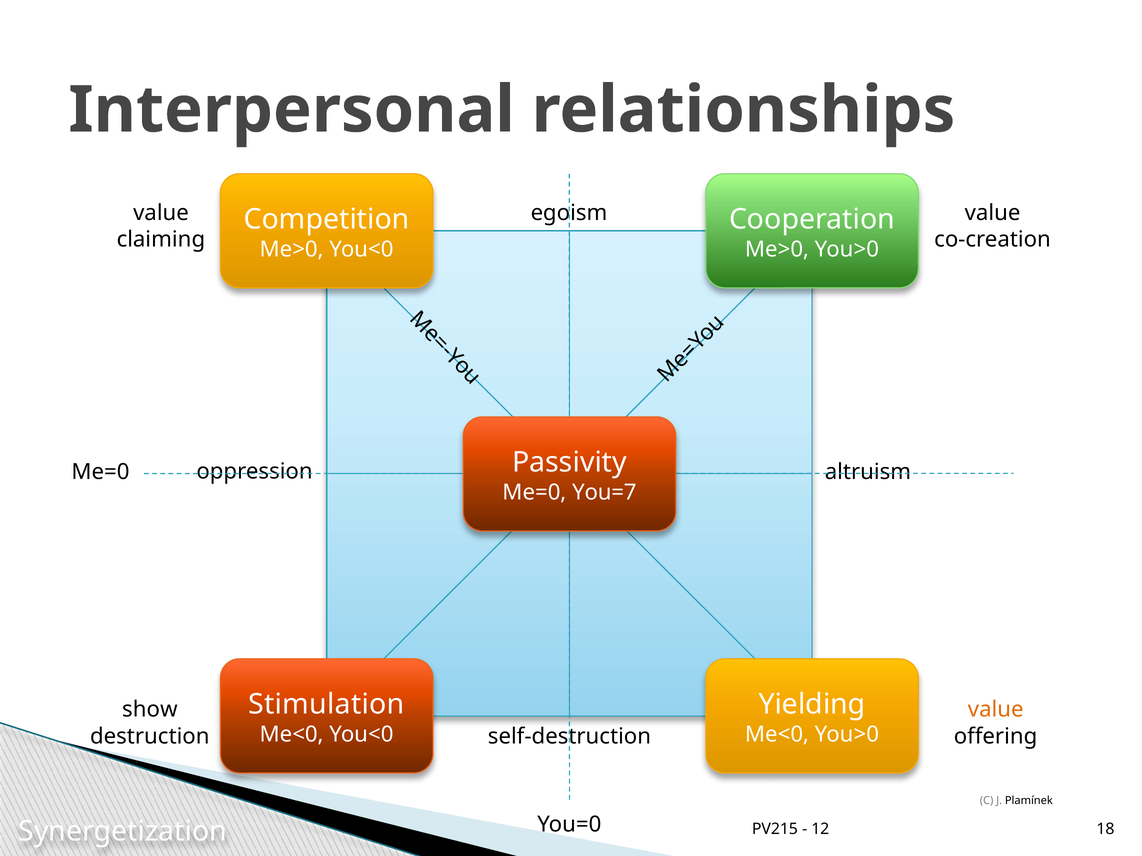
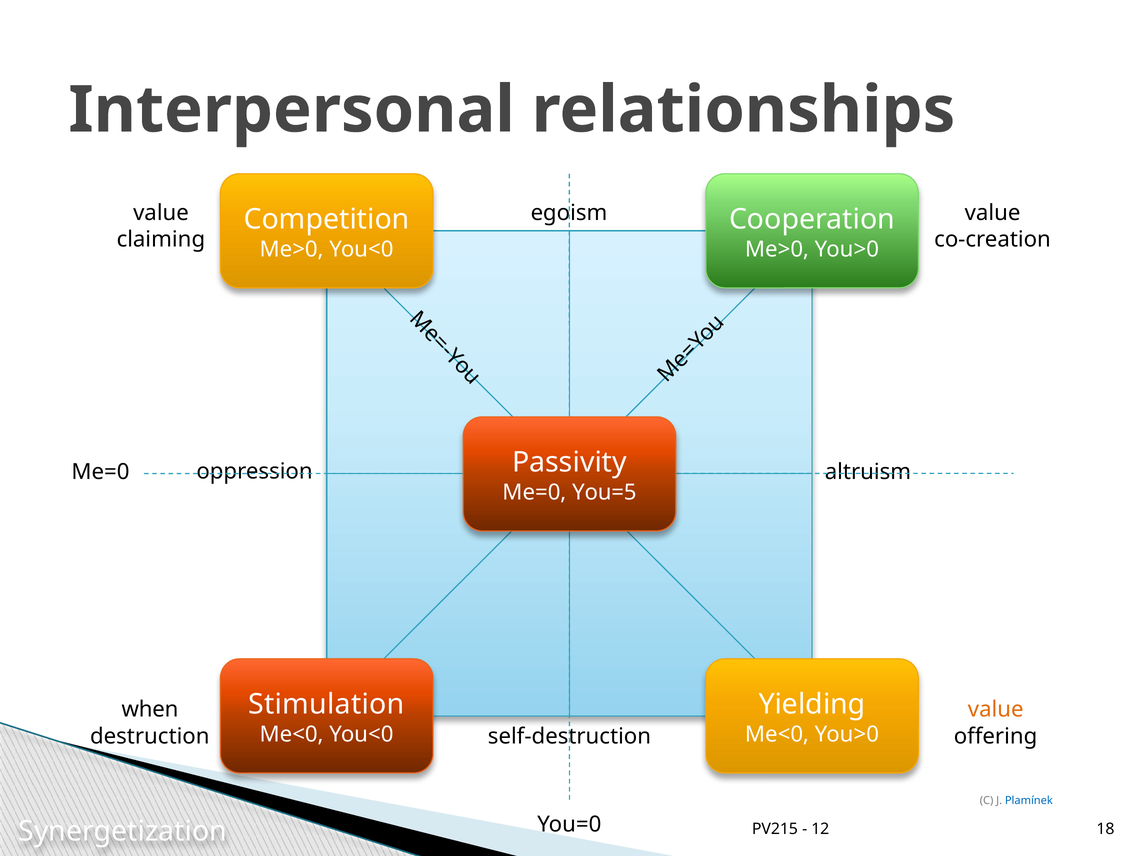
You=7: You=7 -> You=5
show: show -> when
Plamínek colour: black -> blue
